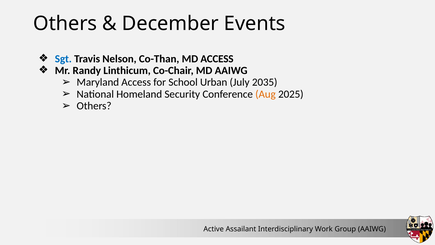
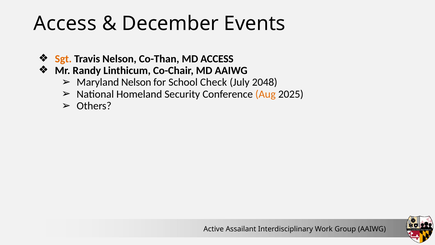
Others at (65, 24): Others -> Access
Sgt colour: blue -> orange
Maryland Access: Access -> Nelson
Urban: Urban -> Check
2035: 2035 -> 2048
